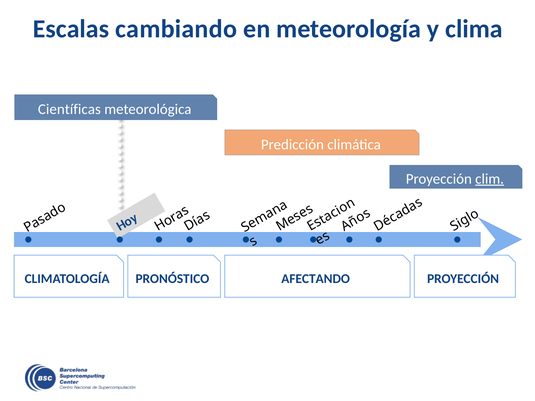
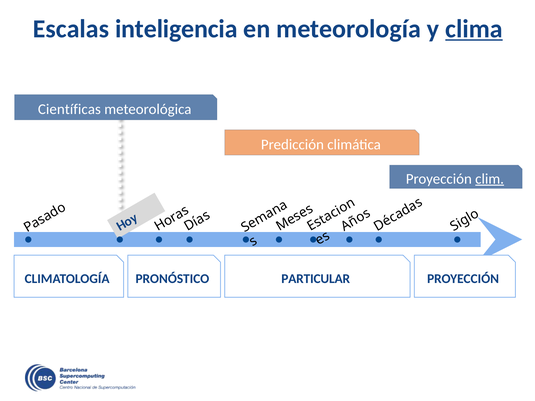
cambiando: cambiando -> inteligencia
clima underline: none -> present
AFECTANDO: AFECTANDO -> PARTICULAR
